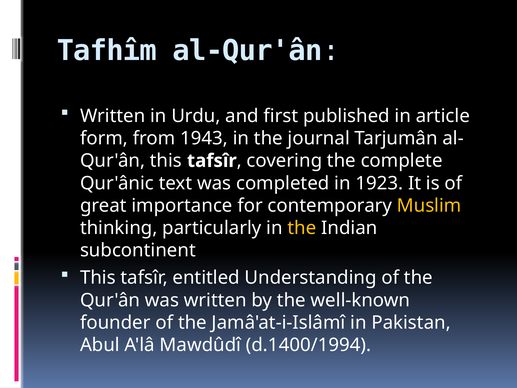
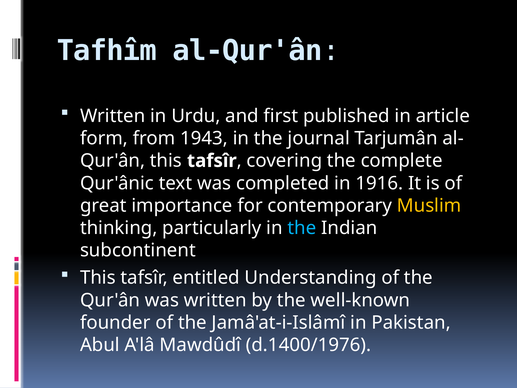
1923: 1923 -> 1916
the at (302, 228) colour: yellow -> light blue
d.1400/1994: d.1400/1994 -> d.1400/1976
